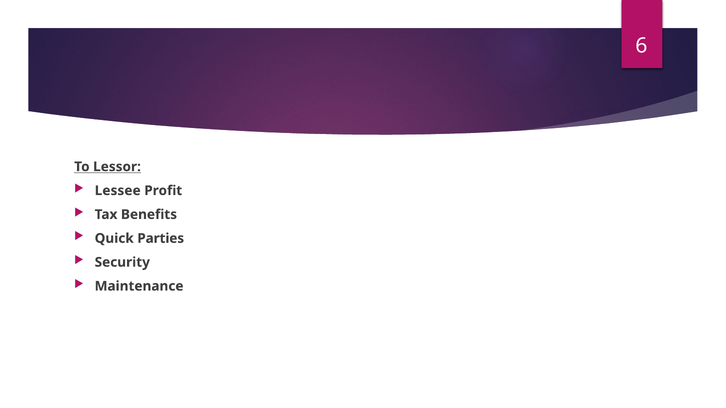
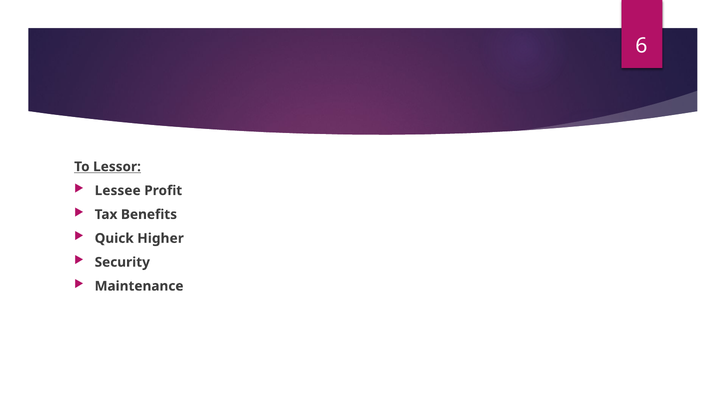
Parties: Parties -> Higher
